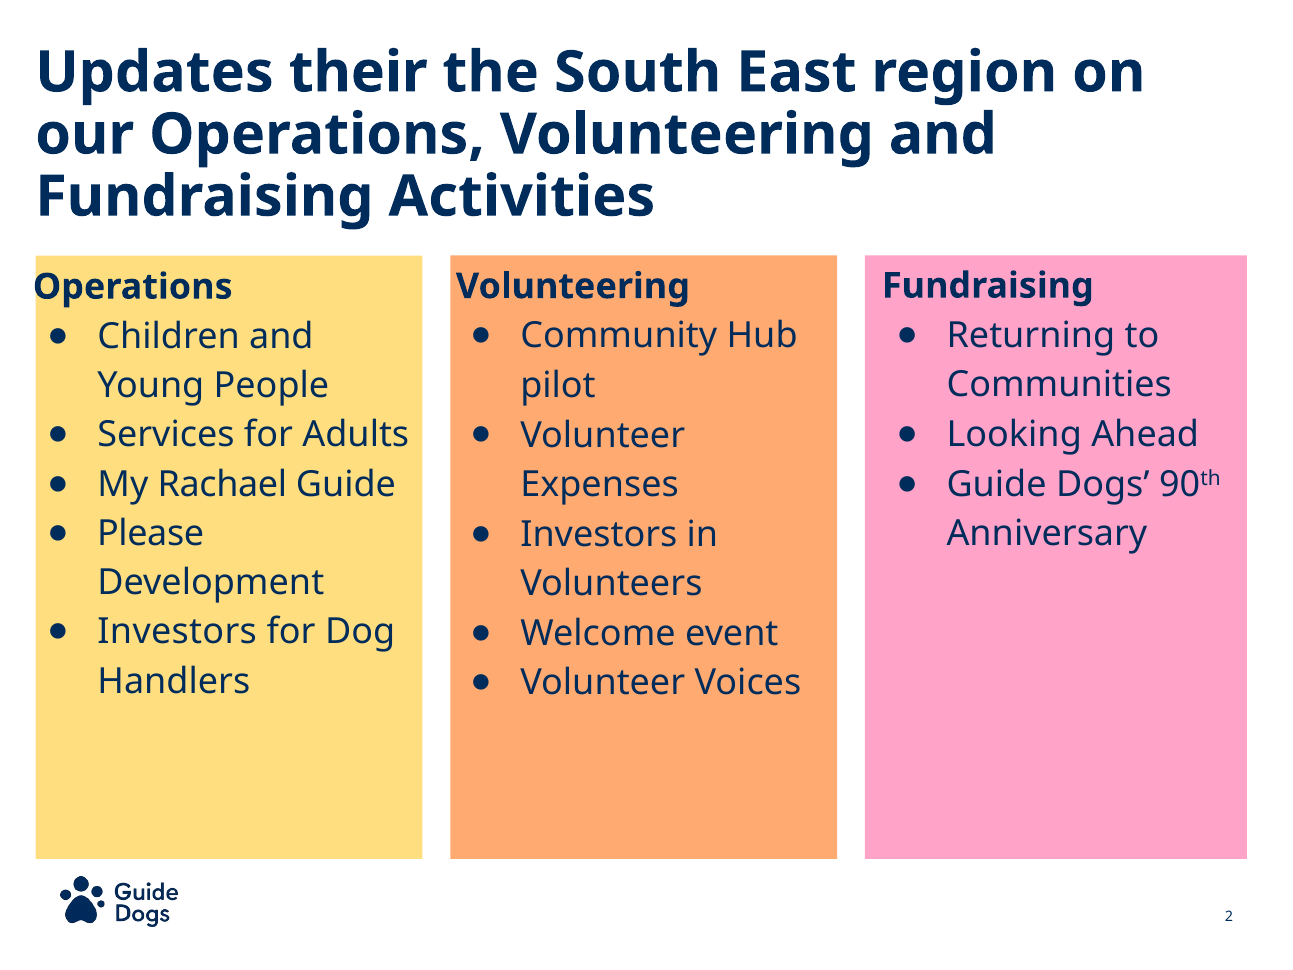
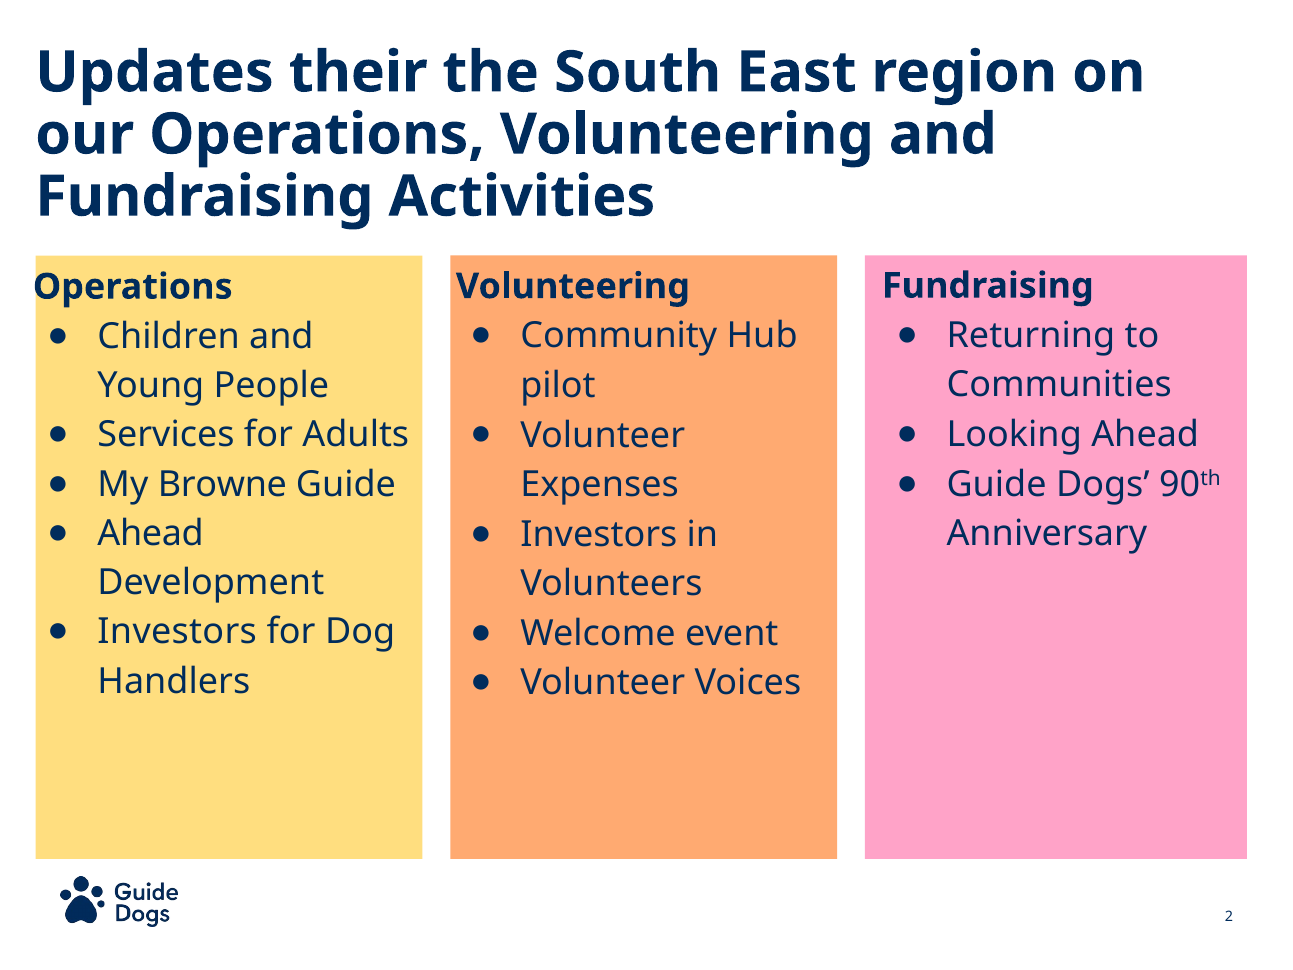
Rachael: Rachael -> Browne
Please at (151, 533): Please -> Ahead
